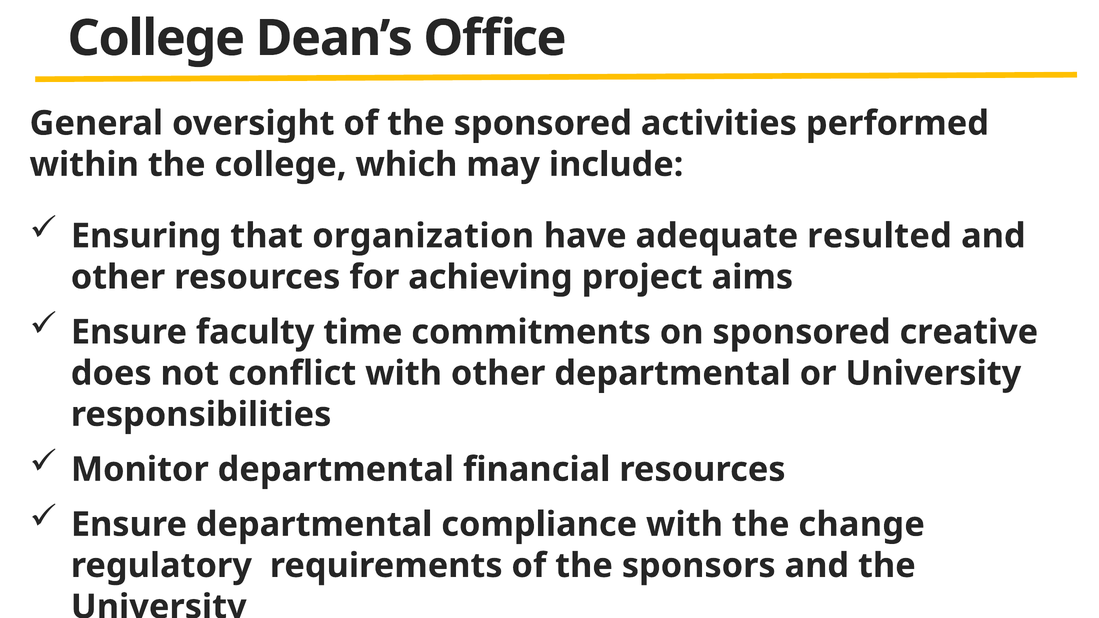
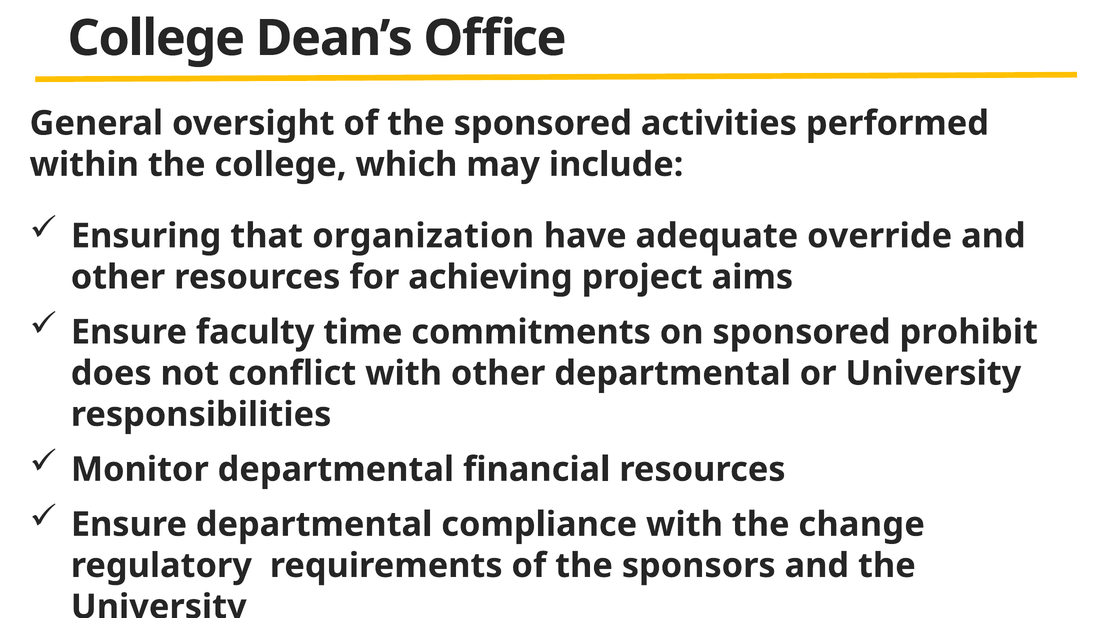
resulted: resulted -> override
creative: creative -> prohibit
